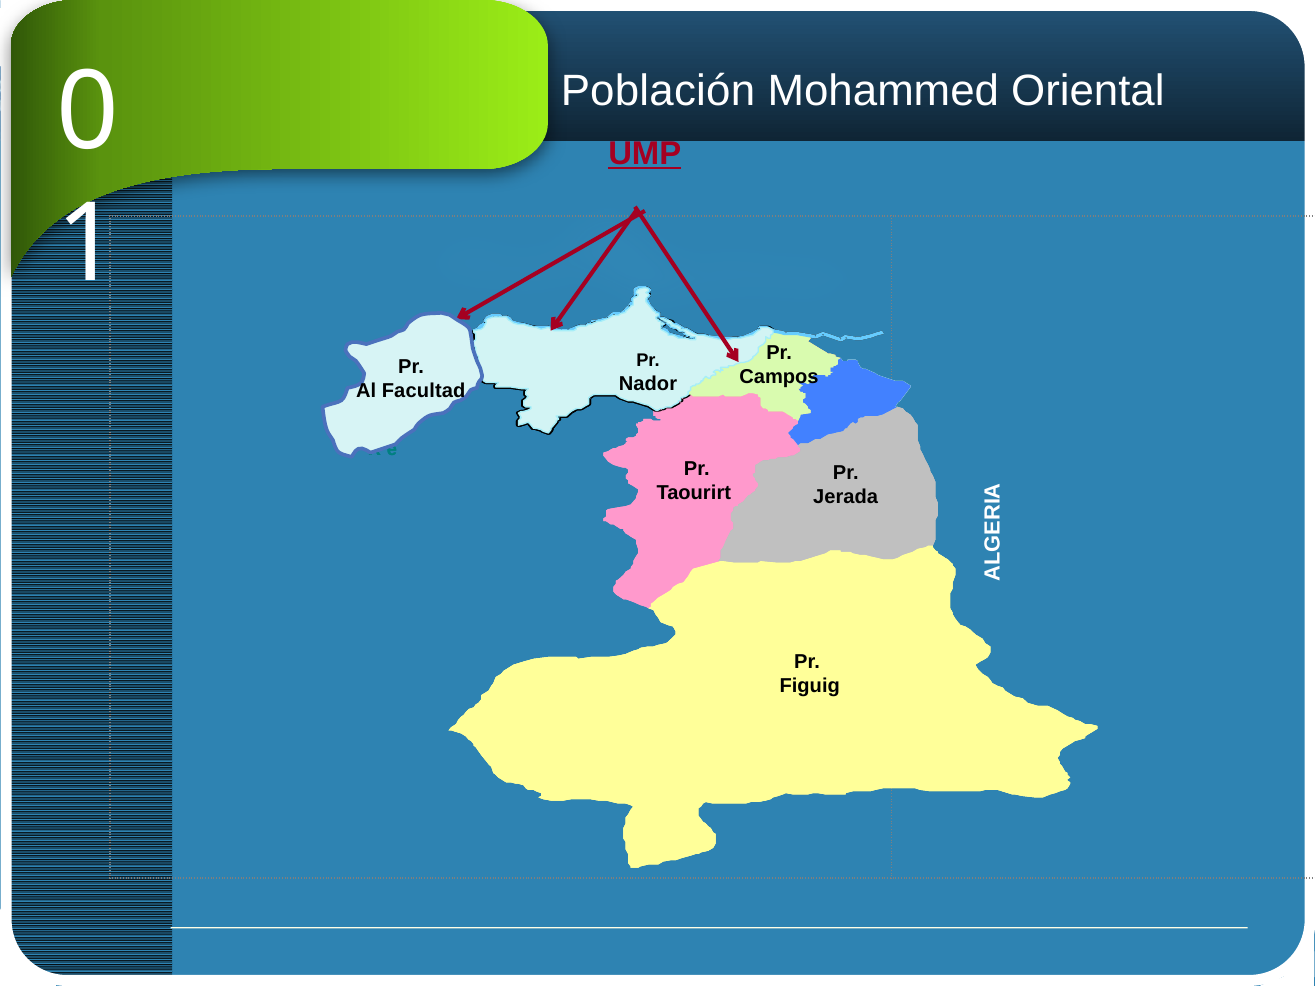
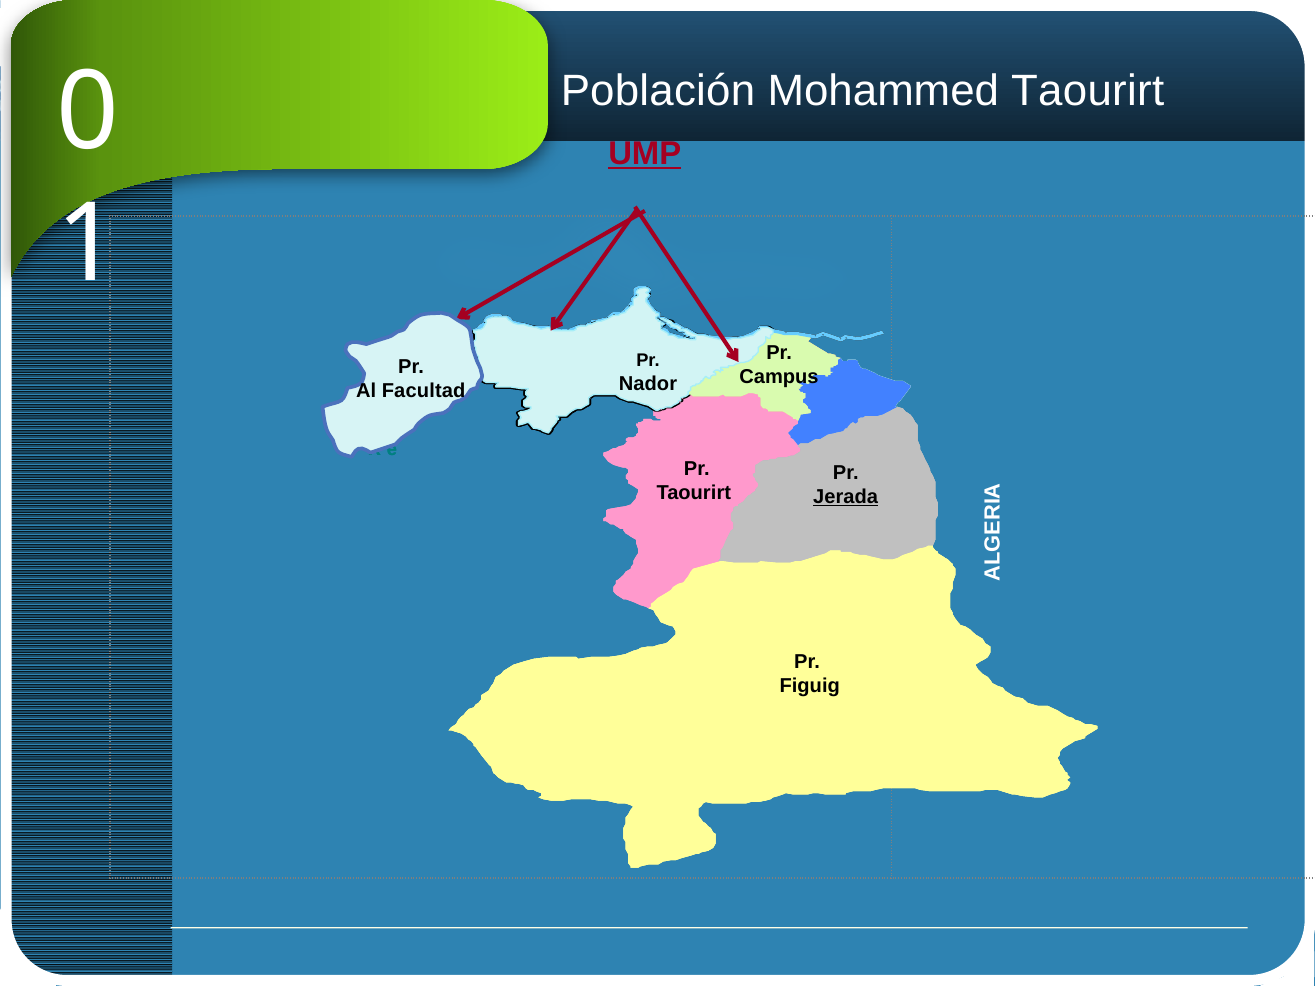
Mohammed Oriental: Oriental -> Taourirt
Campos: Campos -> Campus
Jerada at (846, 497) underline: none -> present
